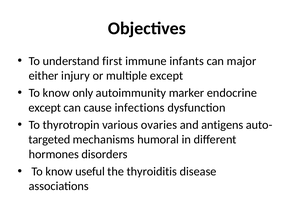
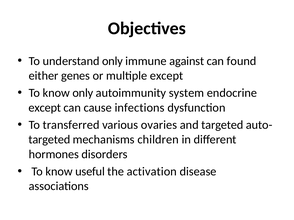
understand first: first -> only
infants: infants -> against
major: major -> found
injury: injury -> genes
marker: marker -> system
thyrotropin: thyrotropin -> transferred
and antigens: antigens -> targeted
humoral: humoral -> children
thyroiditis: thyroiditis -> activation
